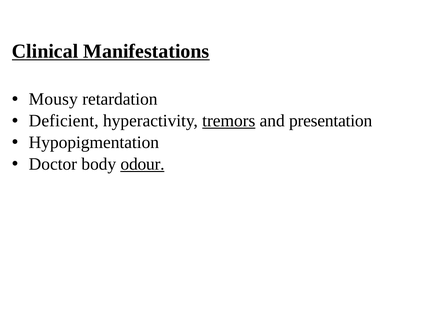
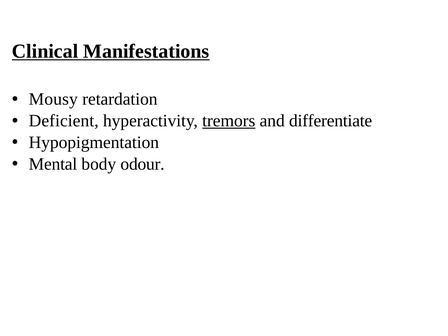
presentation: presentation -> differentiate
Doctor: Doctor -> Mental
odour underline: present -> none
